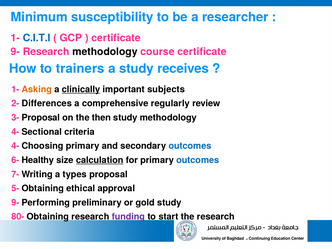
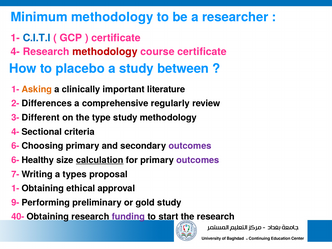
Minimum susceptibility: susceptibility -> methodology
9- at (15, 52): 9- -> 4-
methodology at (105, 52) colour: black -> red
trainers: trainers -> placebo
receives: receives -> between
clinically underline: present -> none
subjects: subjects -> literature
3- Proposal: Proposal -> Different
then: then -> type
4- at (15, 146): 4- -> 6-
outcomes at (190, 146) colour: blue -> purple
outcomes at (198, 160) colour: blue -> purple
5- at (15, 188): 5- -> 1-
80-: 80- -> 40-
